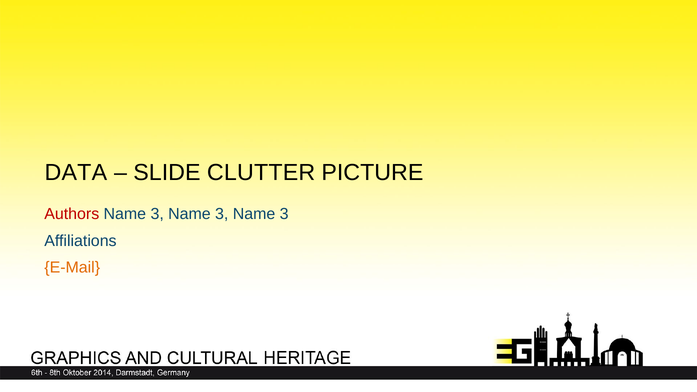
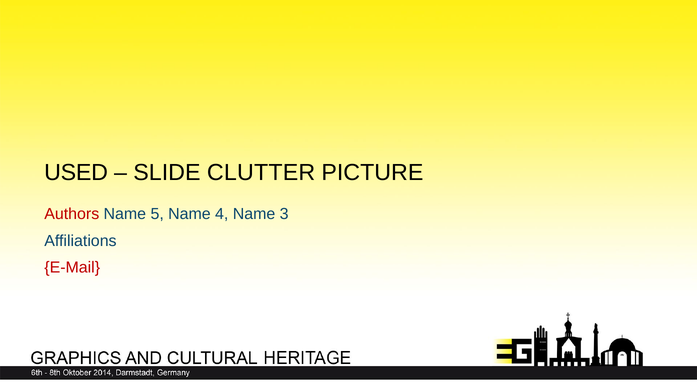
DATA: DATA -> USED
3 at (157, 214): 3 -> 5
3 at (222, 214): 3 -> 4
E-Mail colour: orange -> red
